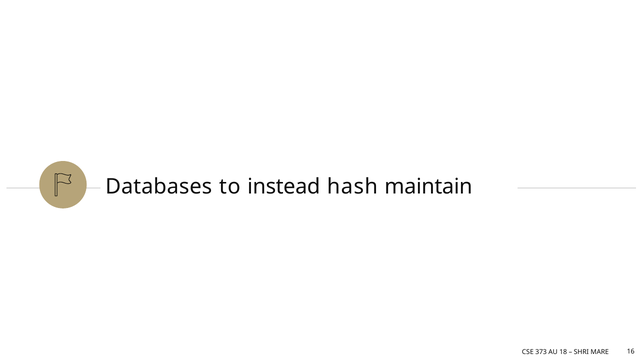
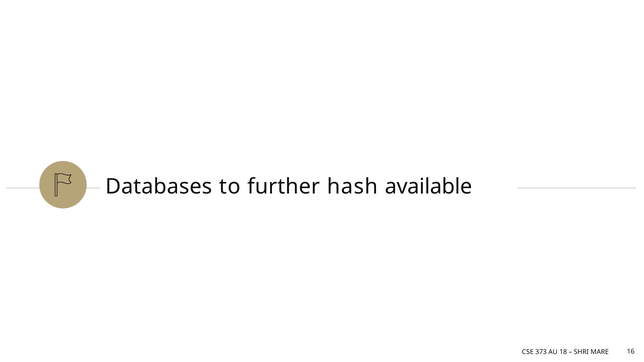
instead: instead -> further
maintain: maintain -> available
